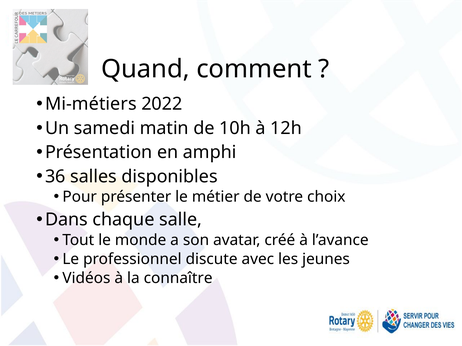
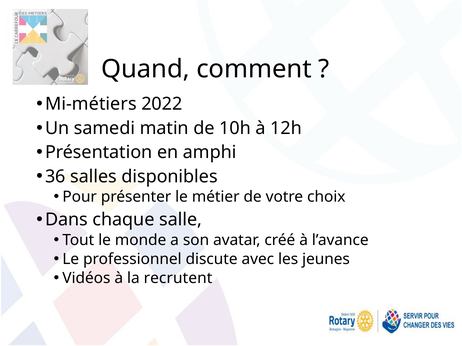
connaître: connaître -> recrutent
